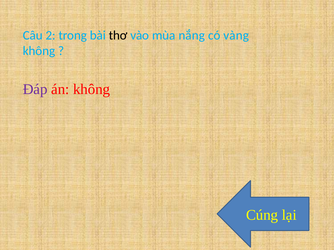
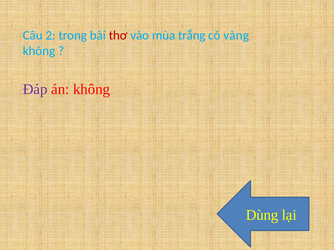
thơ colour: black -> red
nắng: nắng -> trắng
Cúng: Cúng -> Dùng
